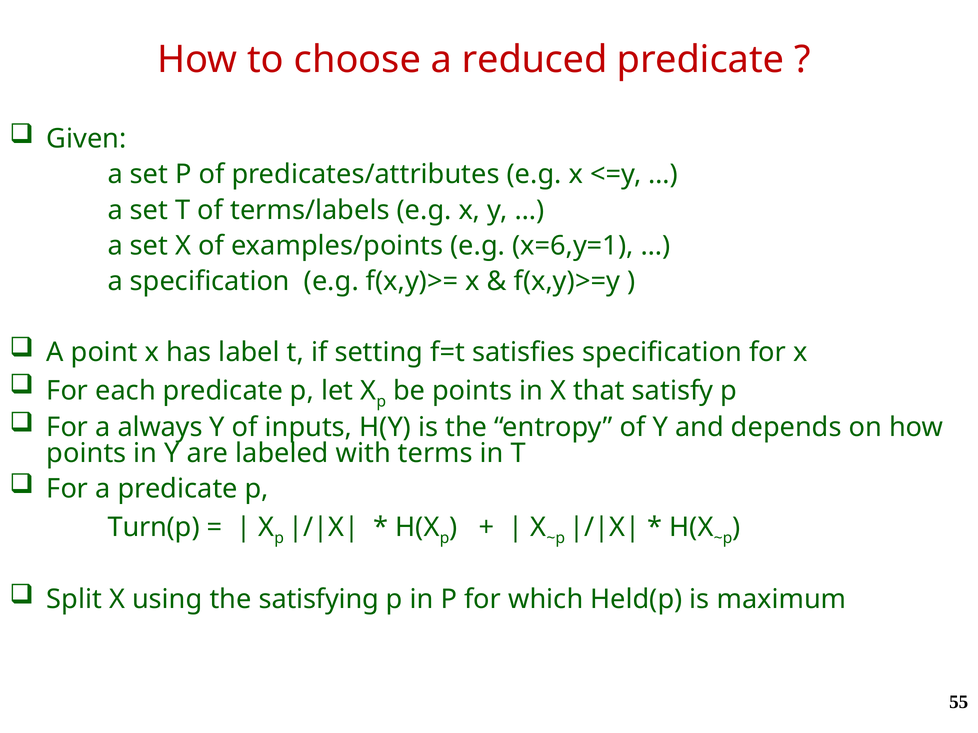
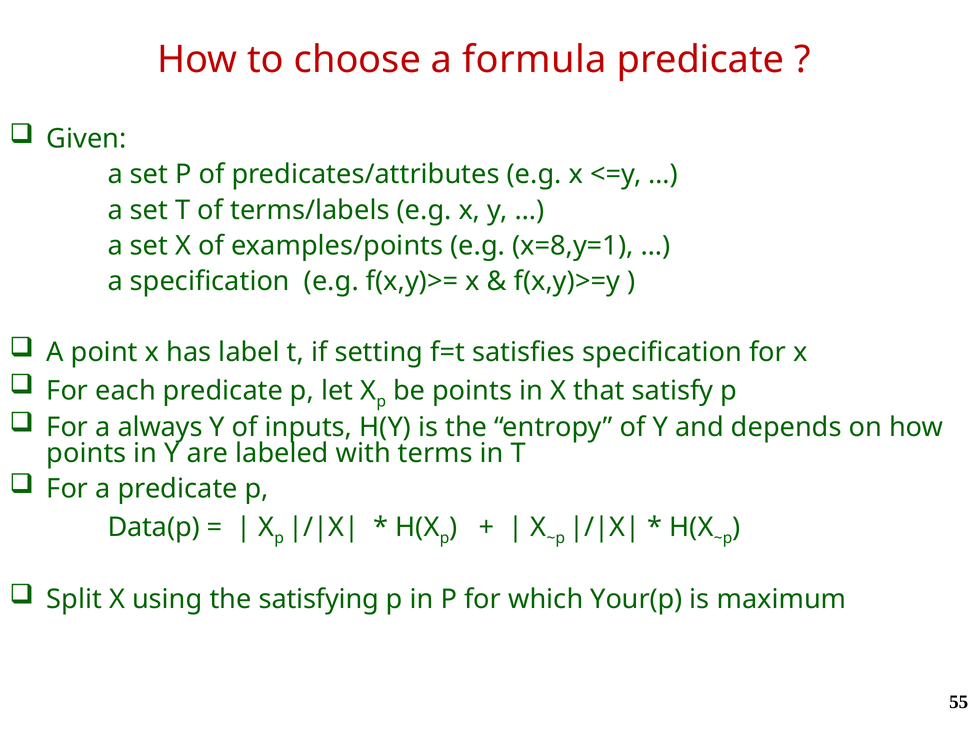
reduced: reduced -> formula
x=6,y=1: x=6,y=1 -> x=8,y=1
Turn(p: Turn(p -> Data(p
Held(p: Held(p -> Your(p
